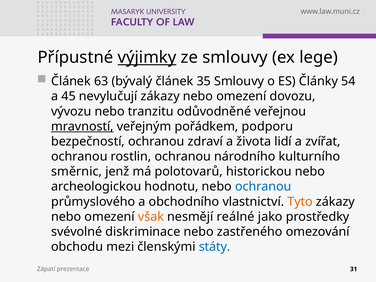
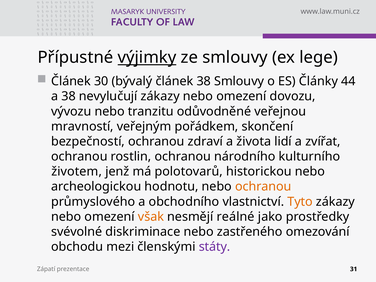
63: 63 -> 30
článek 35: 35 -> 38
54: 54 -> 44
a 45: 45 -> 38
mravností underline: present -> none
podporu: podporu -> skončení
směrnic: směrnic -> životem
ochranou at (263, 187) colour: blue -> orange
státy colour: blue -> purple
